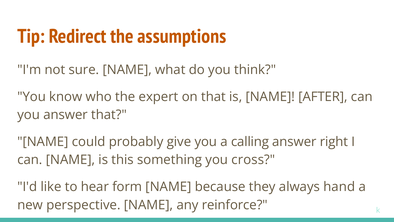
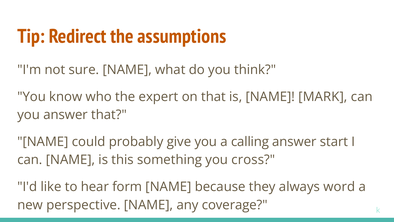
AFTER: AFTER -> MARK
right: right -> start
hand: hand -> word
reinforce: reinforce -> coverage
